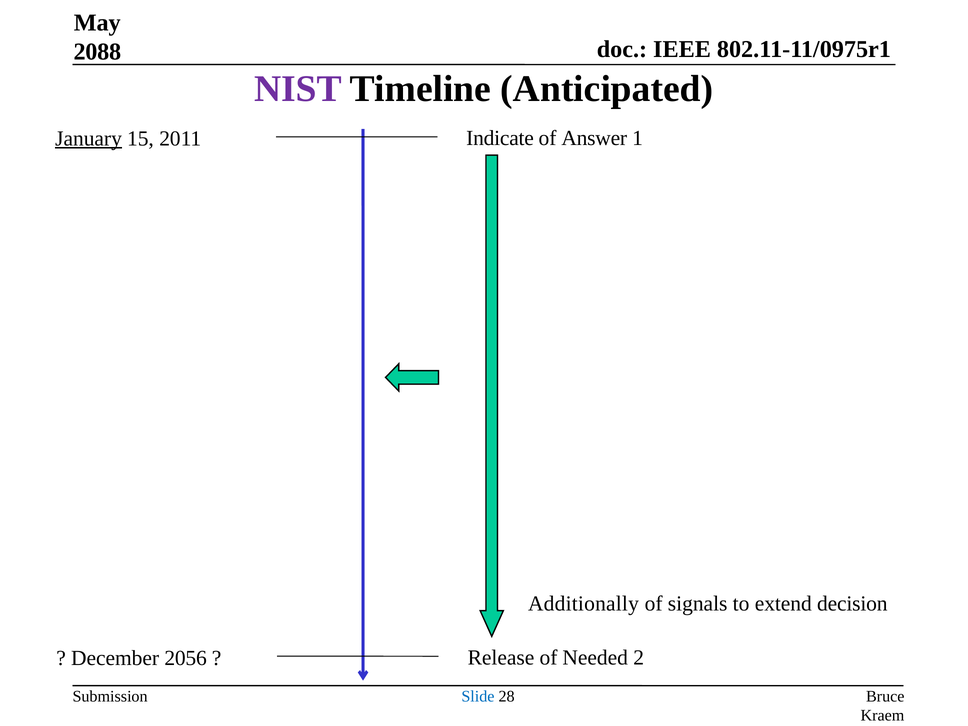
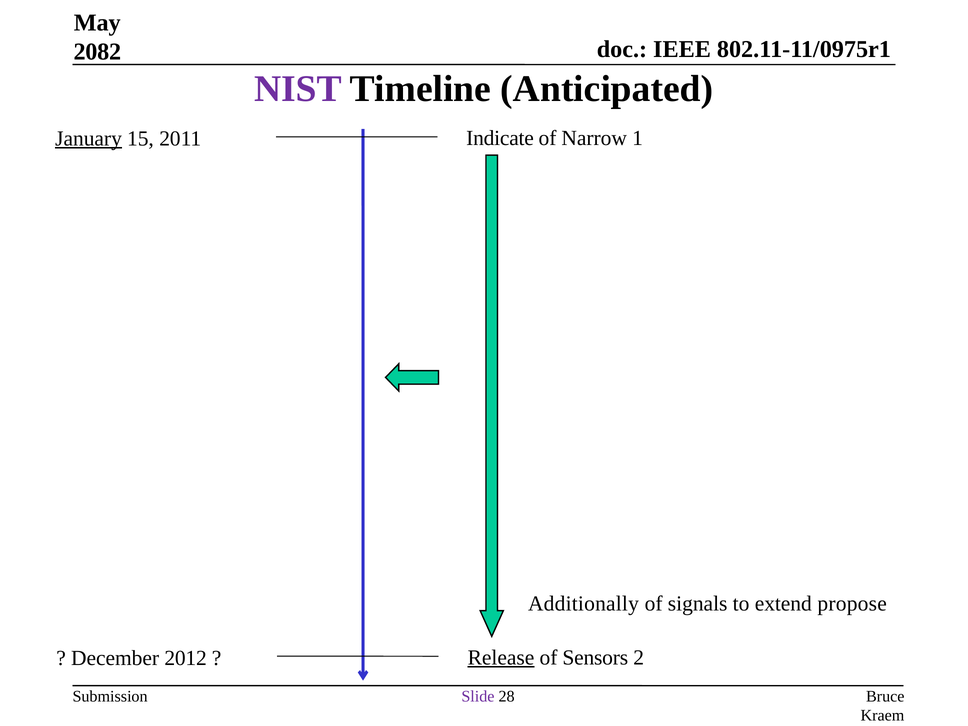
2088: 2088 -> 2082
Answer: Answer -> Narrow
decision: decision -> propose
Release underline: none -> present
Needed: Needed -> Sensors
2056: 2056 -> 2012
Slide colour: blue -> purple
